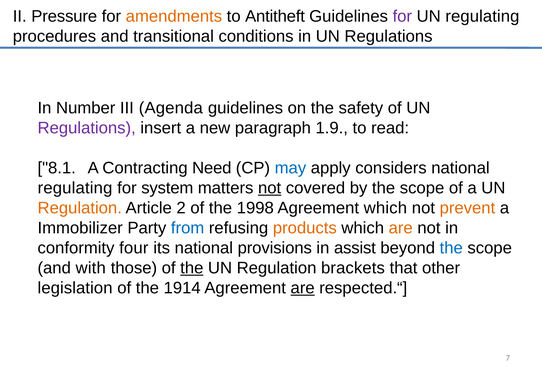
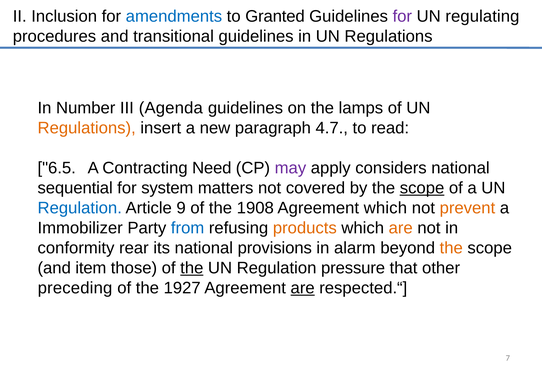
Pressure: Pressure -> Inclusion
amendments colour: orange -> blue
Antitheft: Antitheft -> Granted
transitional conditions: conditions -> guidelines
safety: safety -> lamps
Regulations at (87, 128) colour: purple -> orange
1.9: 1.9 -> 4.7
8.1: 8.1 -> 6.5
may colour: blue -> purple
regulating at (75, 188): regulating -> sequential
not at (270, 188) underline: present -> none
scope at (422, 188) underline: none -> present
Regulation at (80, 208) colour: orange -> blue
2: 2 -> 9
1998: 1998 -> 1908
four: four -> rear
assist: assist -> alarm
the at (451, 248) colour: blue -> orange
with: with -> item
brackets: brackets -> pressure
legislation: legislation -> preceding
1914: 1914 -> 1927
